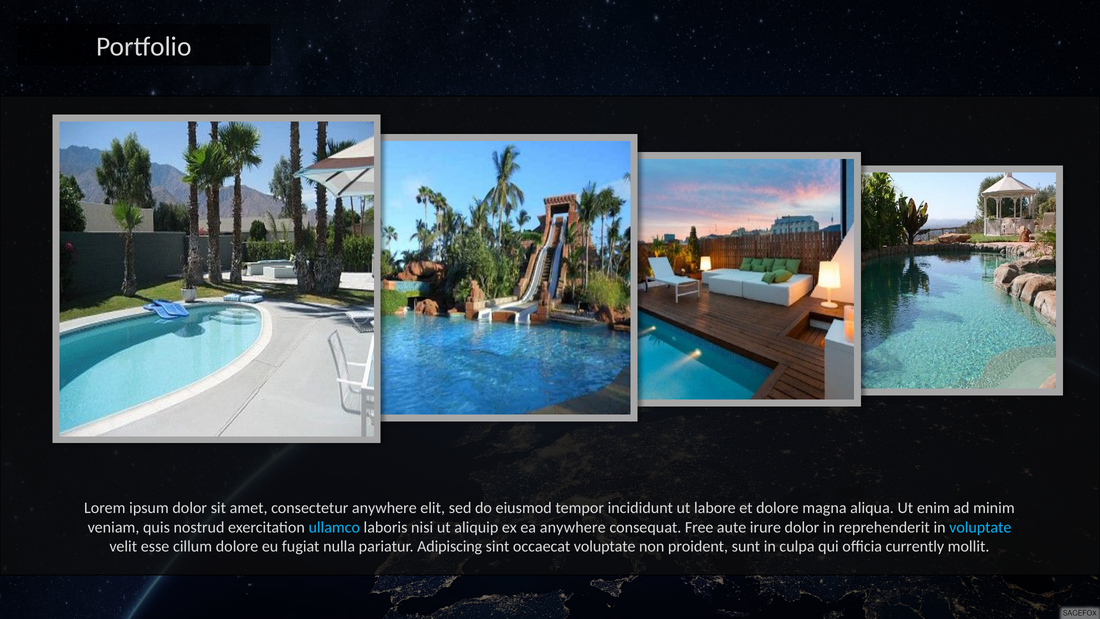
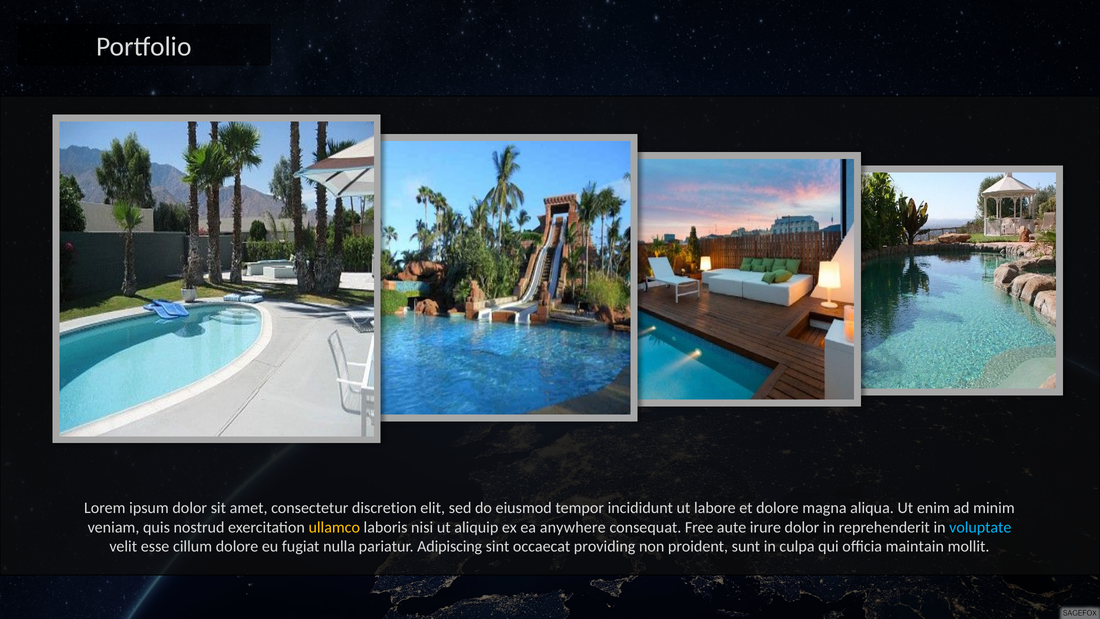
consectetur anywhere: anywhere -> discretion
ullamco colour: light blue -> yellow
occaecat voluptate: voluptate -> providing
currently: currently -> maintain
